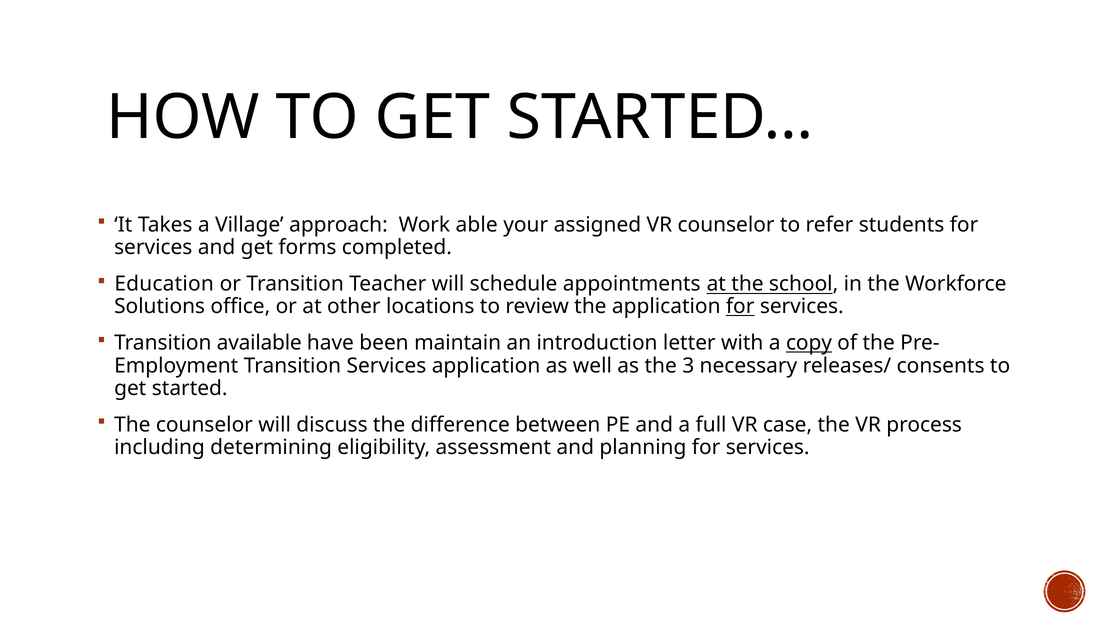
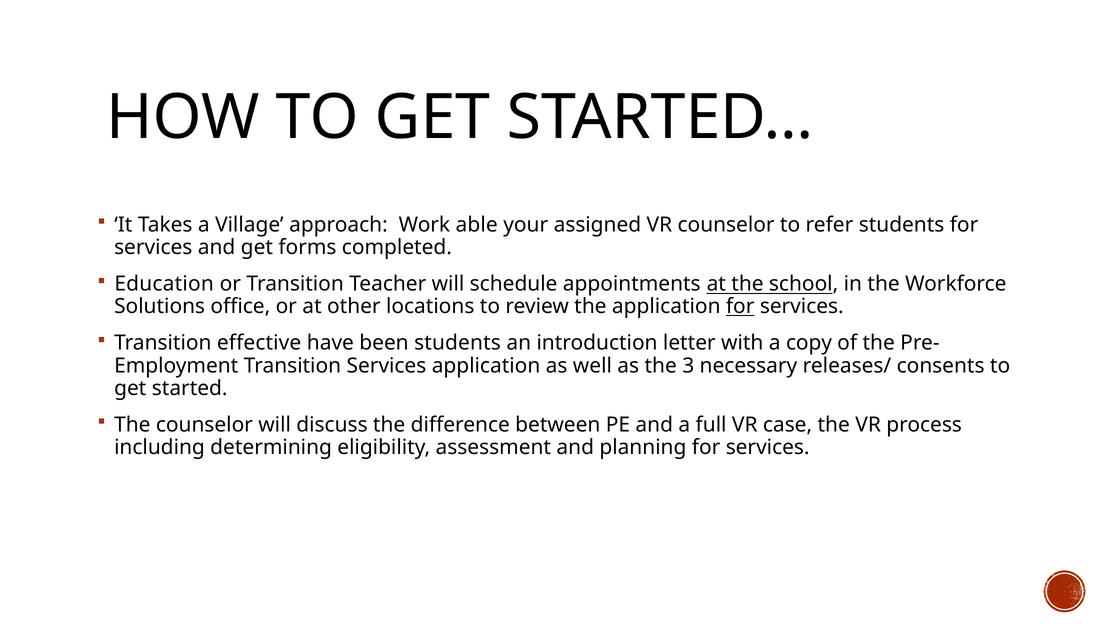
available: available -> effective
been maintain: maintain -> students
copy underline: present -> none
